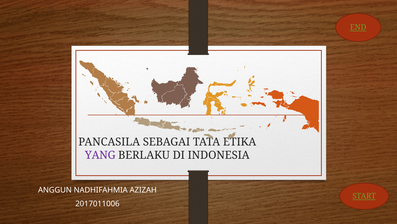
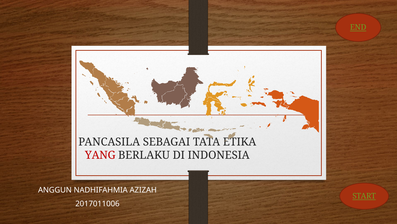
YANG colour: purple -> red
